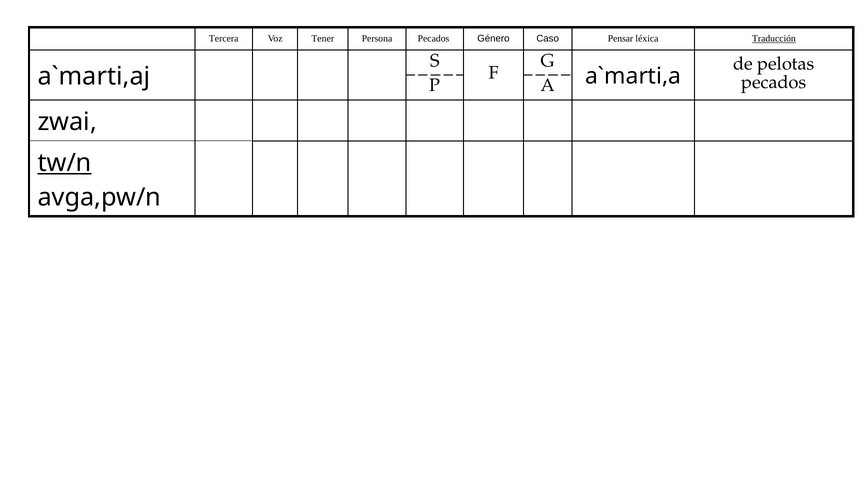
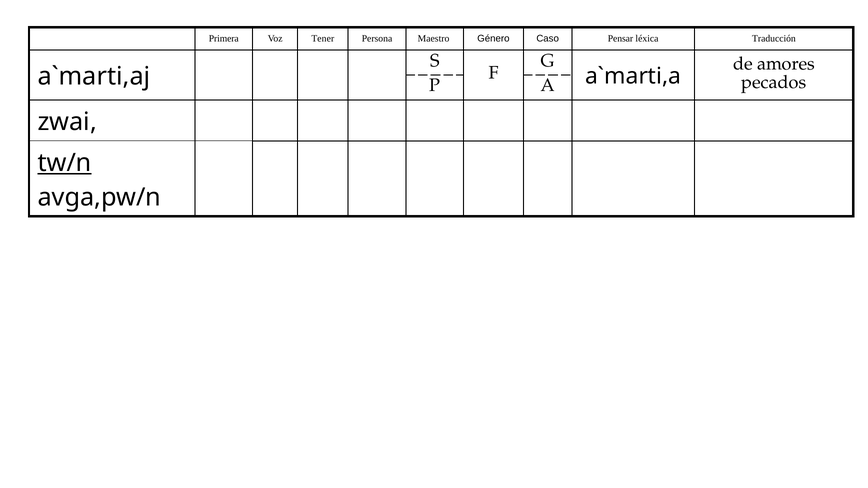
Tercera: Tercera -> Primera
Persona Pecados: Pecados -> Maestro
Traducción underline: present -> none
pelotas: pelotas -> amores
